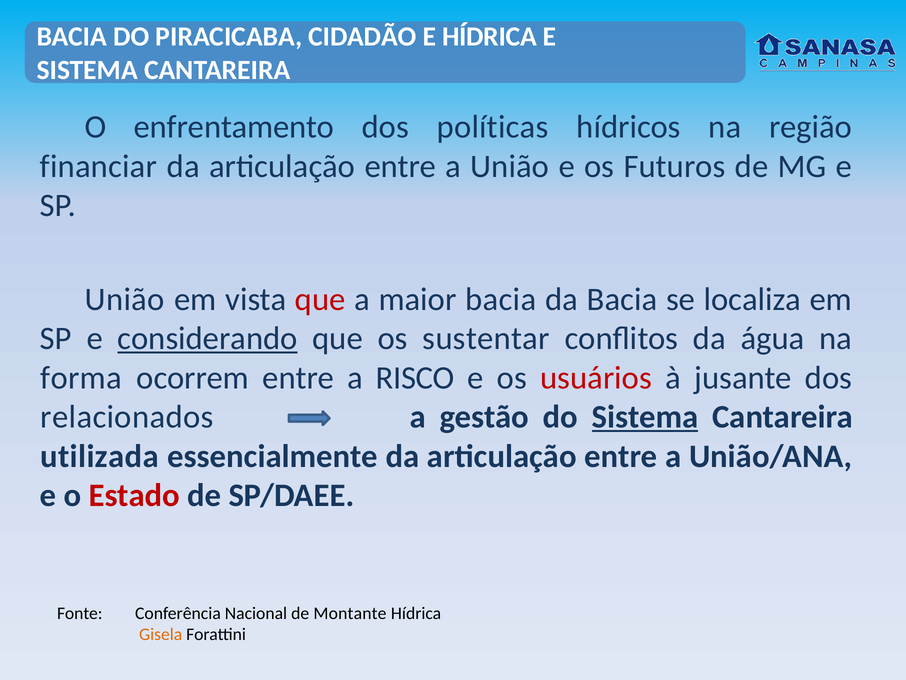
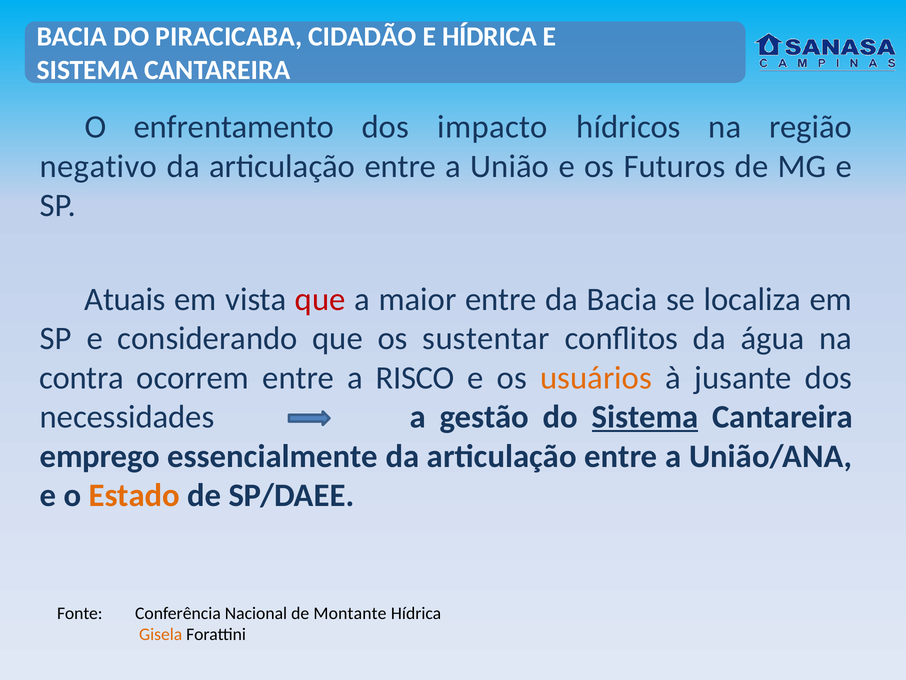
políticas: políticas -> impacto
financiar: financiar -> negativo
União at (125, 299): União -> Atuais
maior bacia: bacia -> entre
considerando underline: present -> none
forma: forma -> contra
usuários colour: red -> orange
relacionados: relacionados -> necessidades
utilizada: utilizada -> emprego
Estado colour: red -> orange
